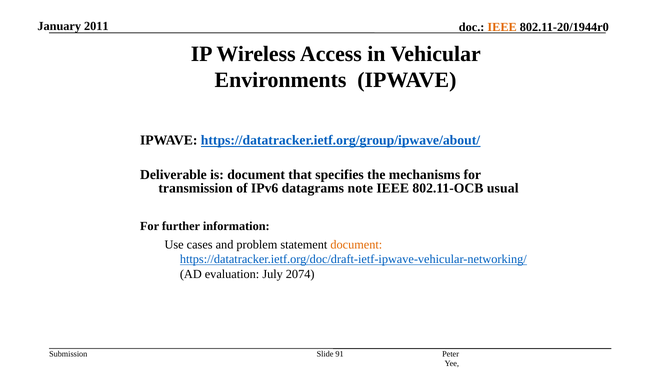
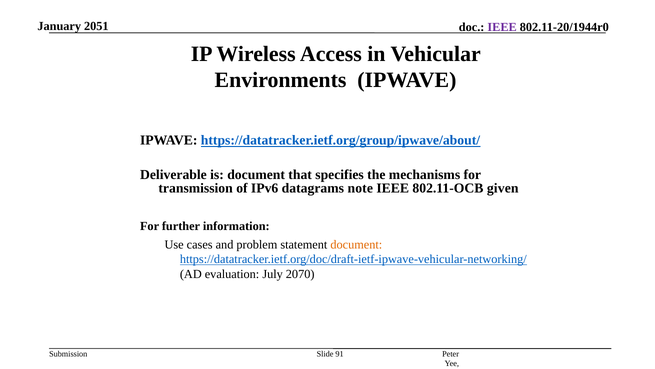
2011: 2011 -> 2051
IEEE at (502, 27) colour: orange -> purple
usual: usual -> given
2074: 2074 -> 2070
